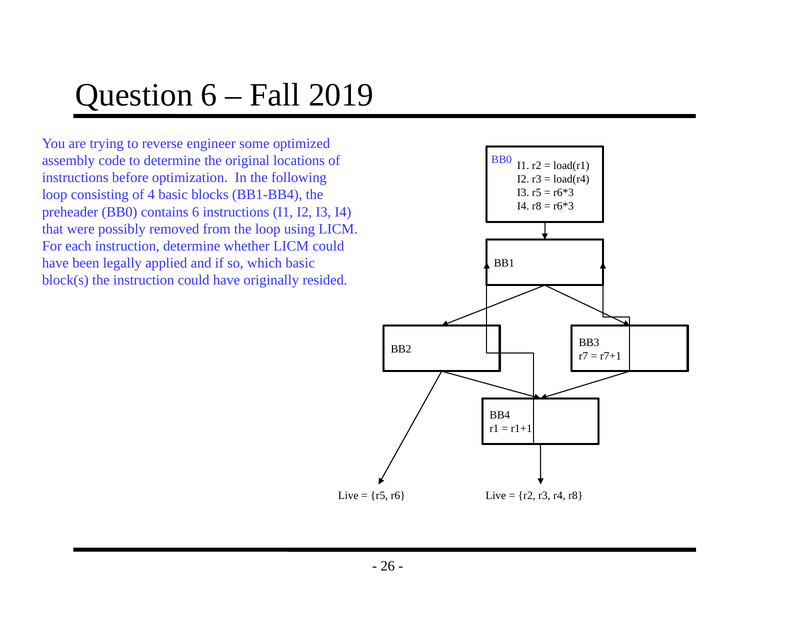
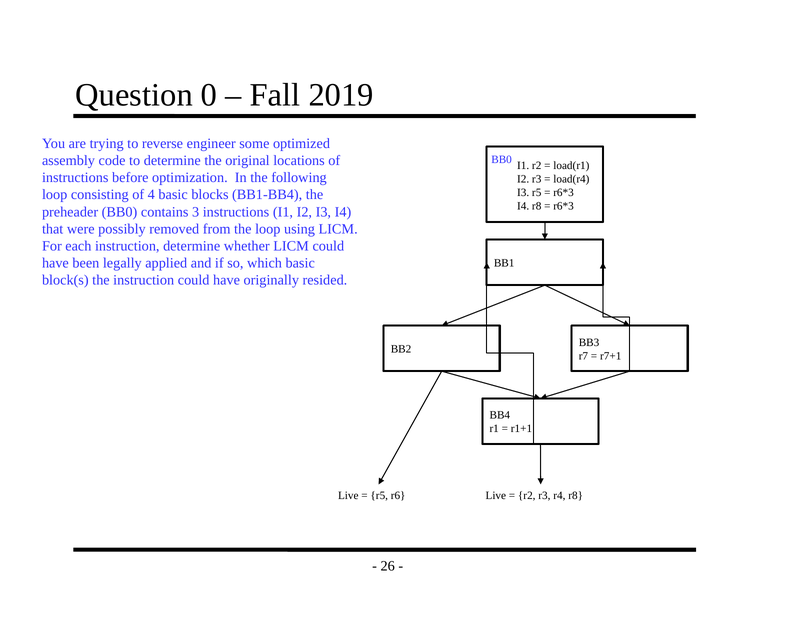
Question 6: 6 -> 0
contains 6: 6 -> 3
